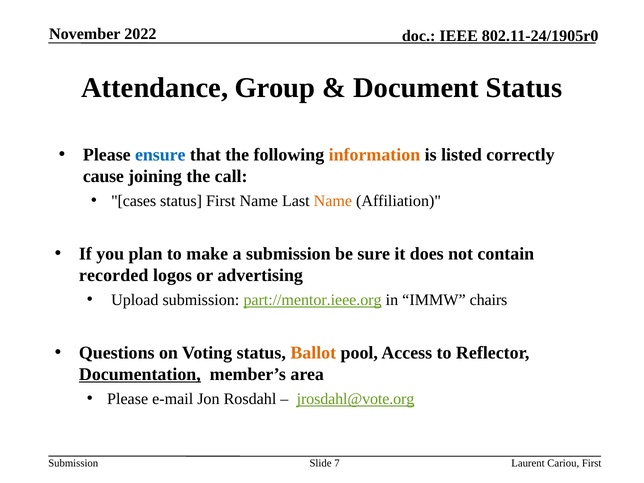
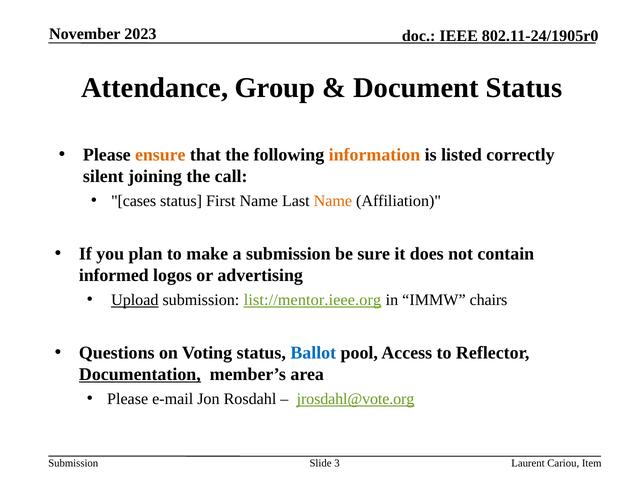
2022: 2022 -> 2023
ensure colour: blue -> orange
cause: cause -> silent
recorded: recorded -> informed
Upload underline: none -> present
part://mentor.ieee.org: part://mentor.ieee.org -> list://mentor.ieee.org
Ballot colour: orange -> blue
7: 7 -> 3
Cariou First: First -> Item
